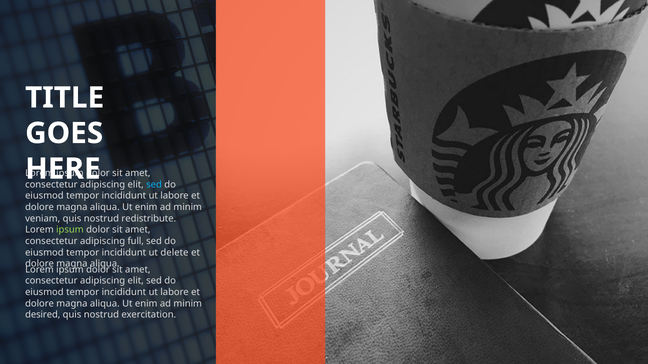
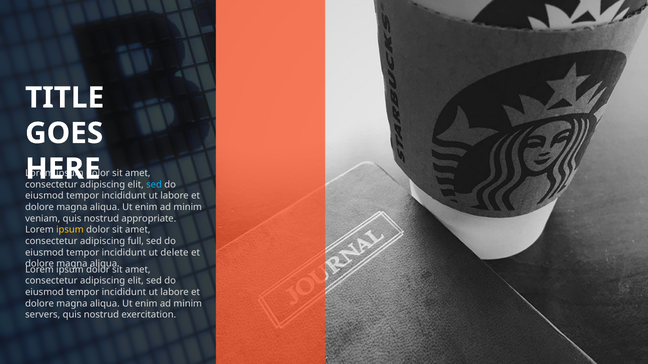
redistribute: redistribute -> appropriate
ipsum at (70, 230) colour: light green -> yellow
desired: desired -> servers
